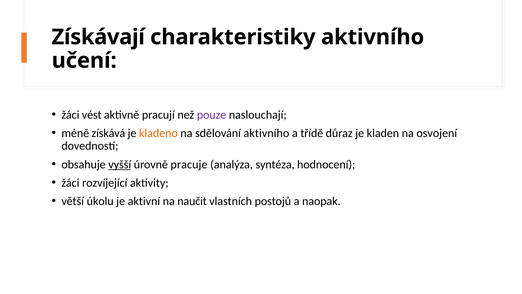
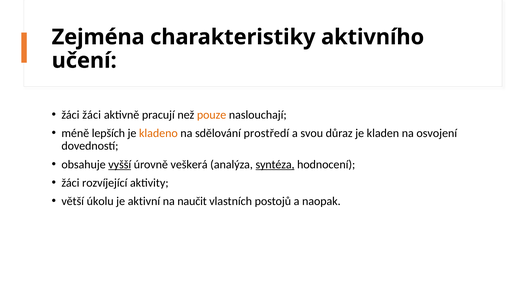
Získávají: Získávají -> Zejména
žáci vést: vést -> žáci
pouze colour: purple -> orange
získává: získává -> lepších
sdělování aktivního: aktivního -> prostředí
třídě: třídě -> svou
pracuje: pracuje -> veškerá
syntéza underline: none -> present
